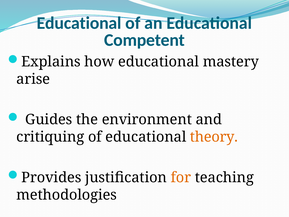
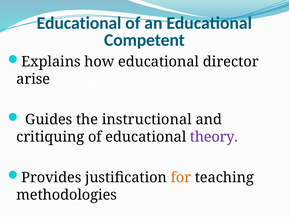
mastery: mastery -> director
environment: environment -> instructional
theory colour: orange -> purple
